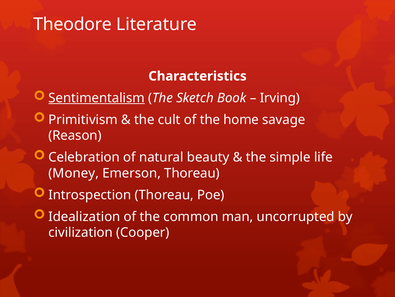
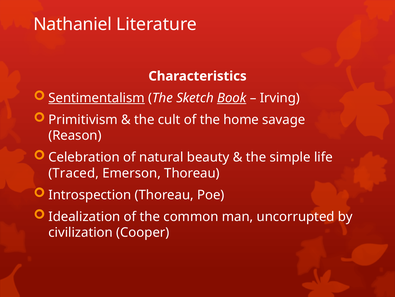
Theodore: Theodore -> Nathaniel
Book underline: none -> present
Money: Money -> Traced
